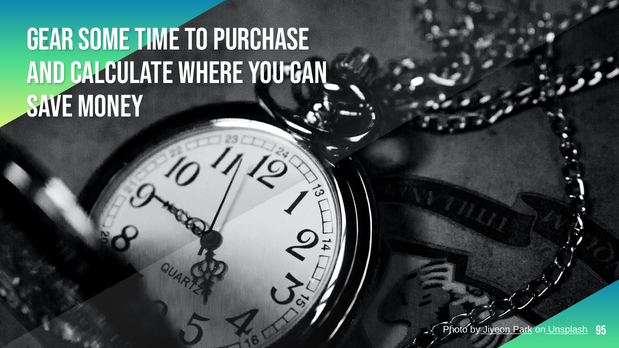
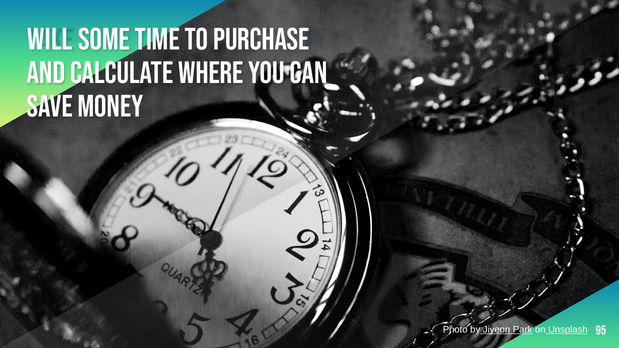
Gear: Gear -> Will
